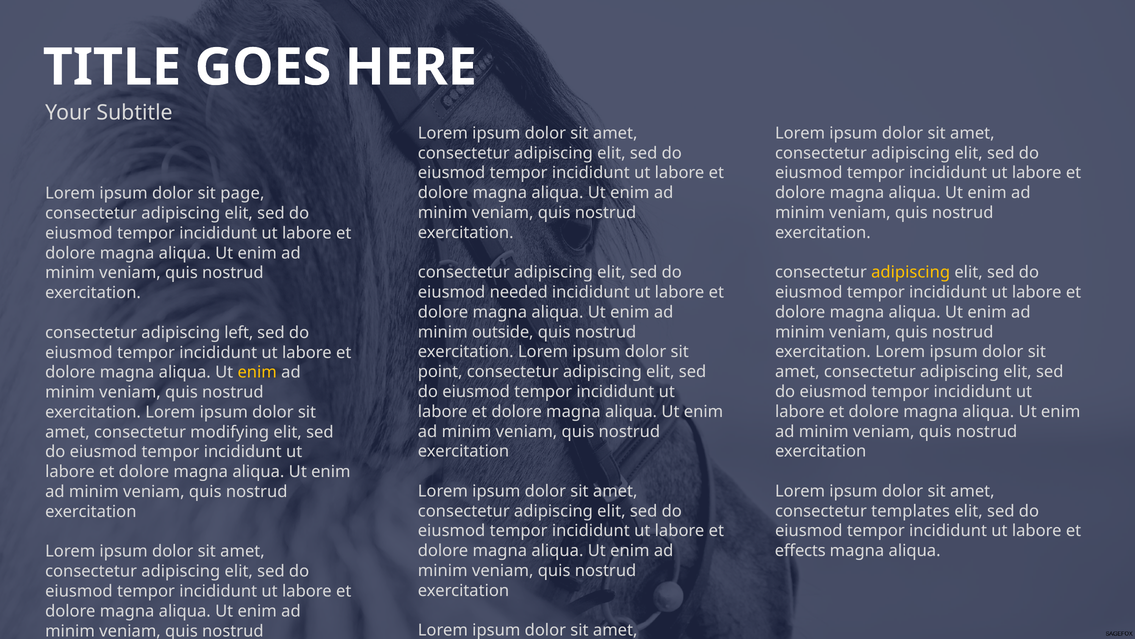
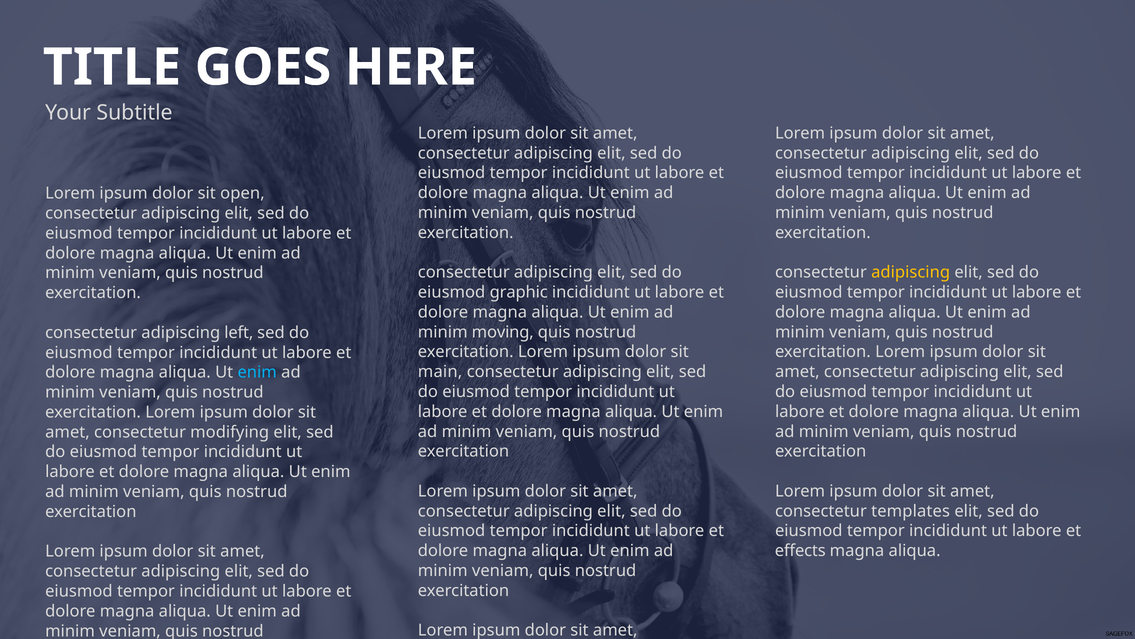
page: page -> open
needed: needed -> graphic
outside: outside -> moving
point: point -> main
enim at (257, 372) colour: yellow -> light blue
